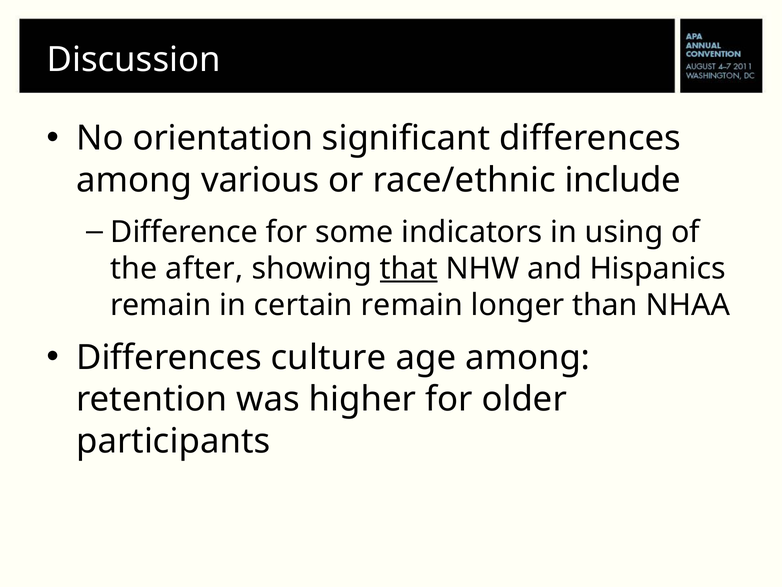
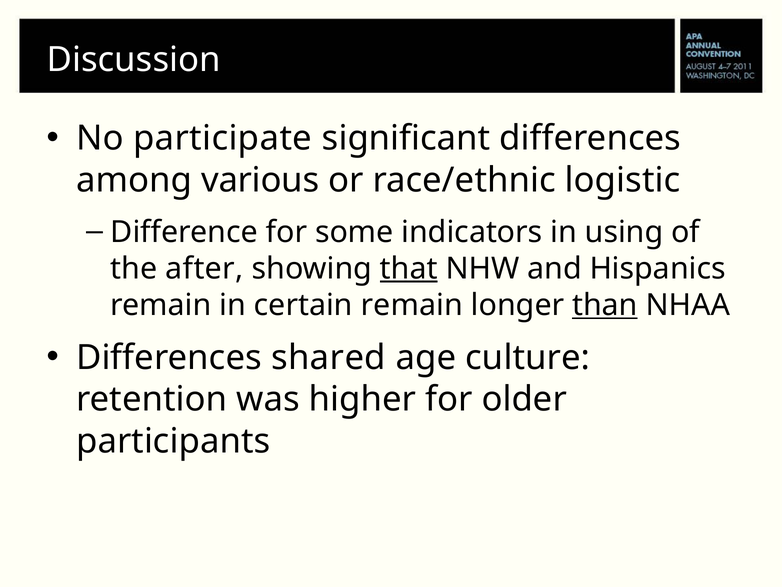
orientation: orientation -> participate
include: include -> logistic
than underline: none -> present
culture: culture -> shared
age among: among -> culture
